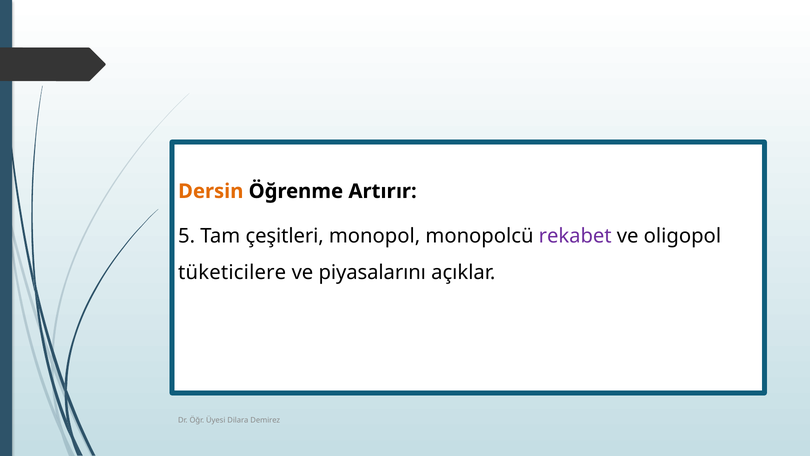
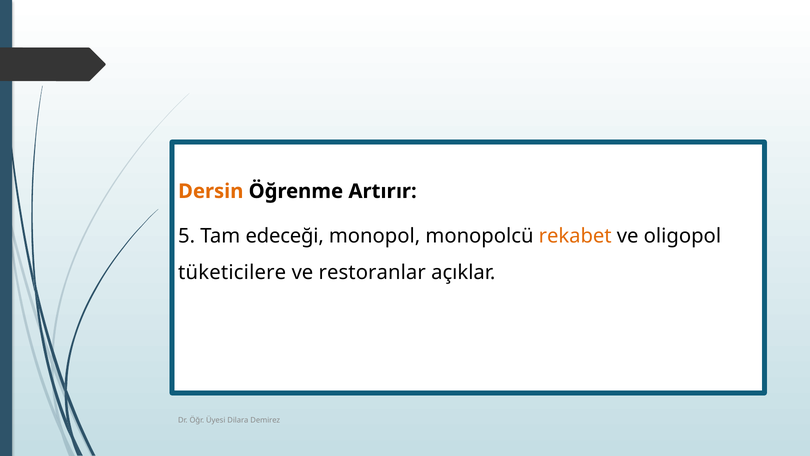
çeşitleri: çeşitleri -> edeceği
rekabet colour: purple -> orange
piyasalarını: piyasalarını -> restoranlar
